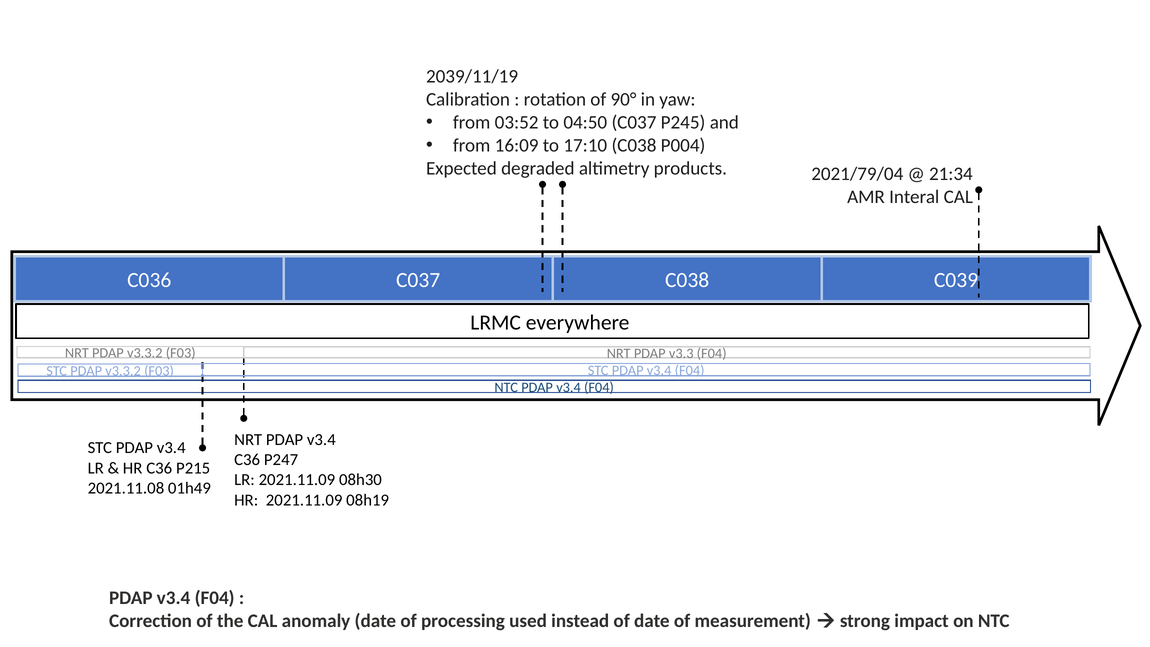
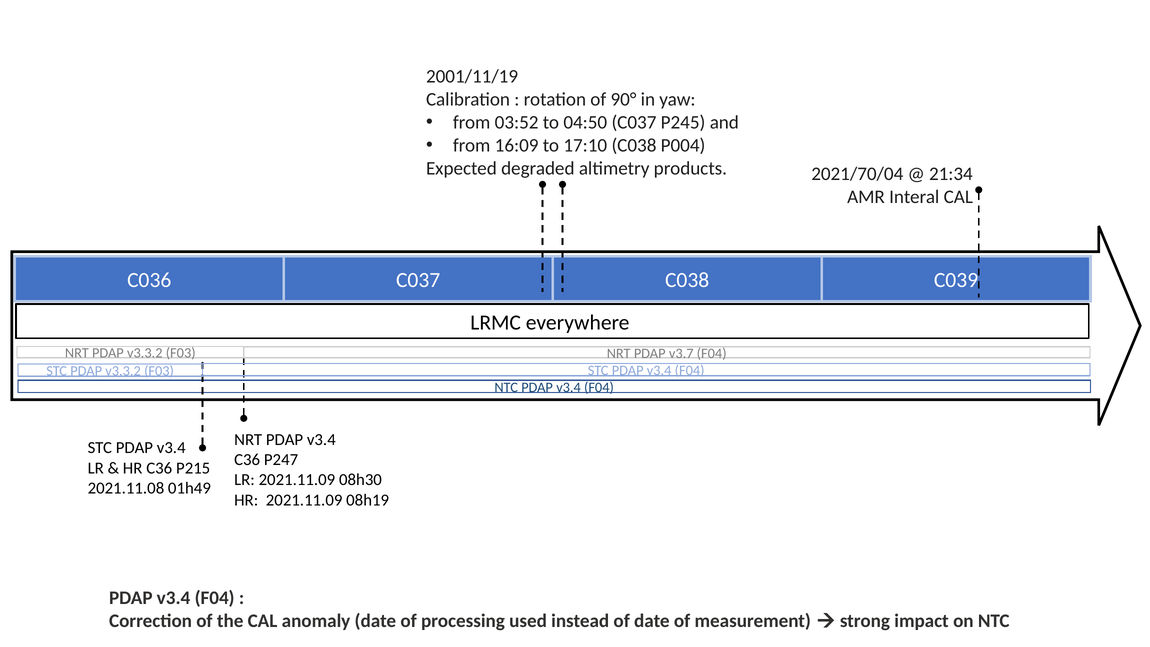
2039/11/19: 2039/11/19 -> 2001/11/19
2021/79/04: 2021/79/04 -> 2021/70/04
v3.3: v3.3 -> v3.7
